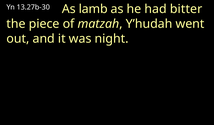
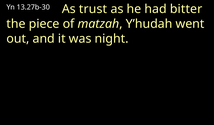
lamb: lamb -> trust
